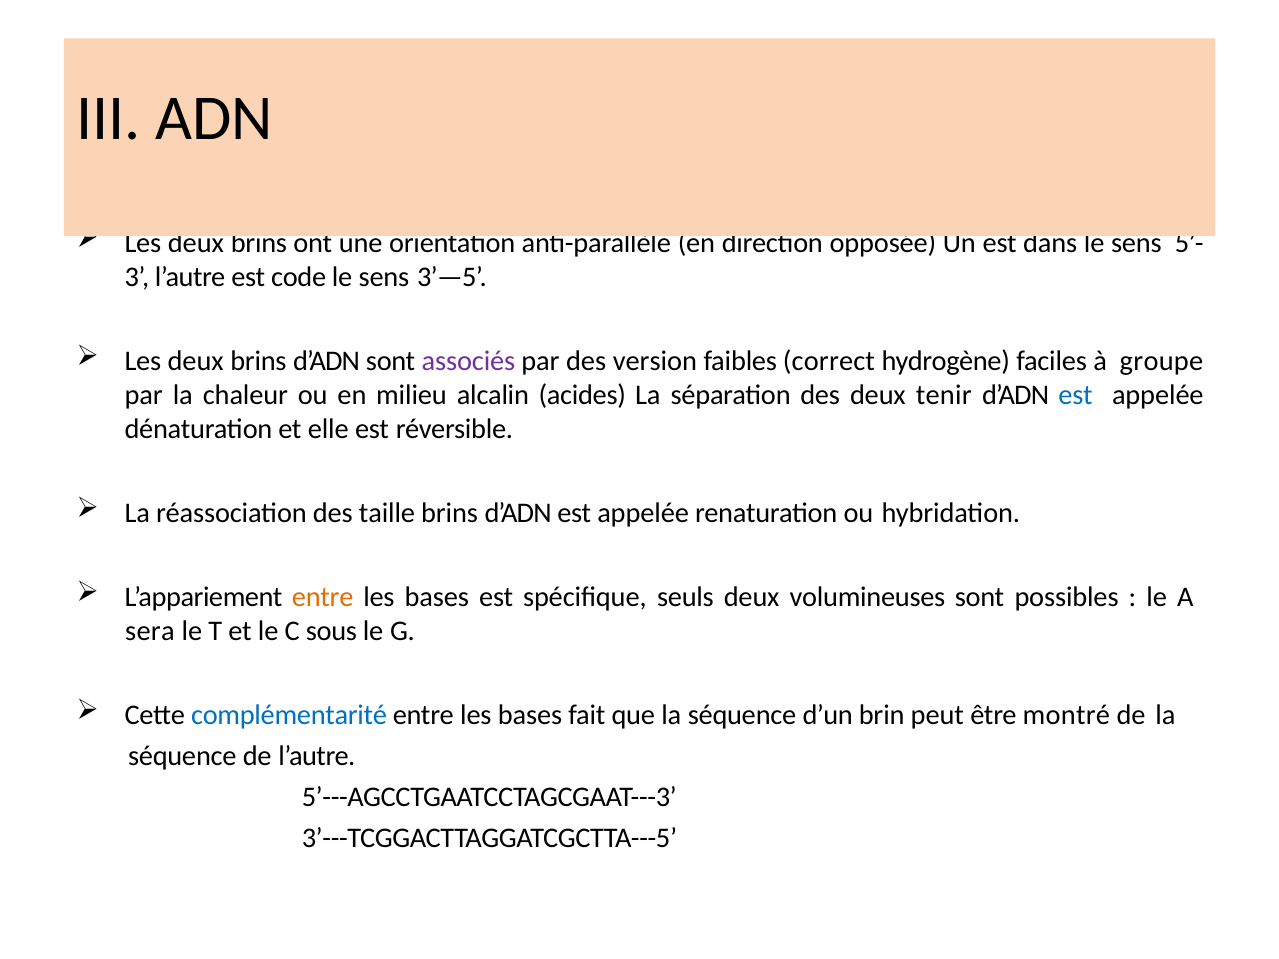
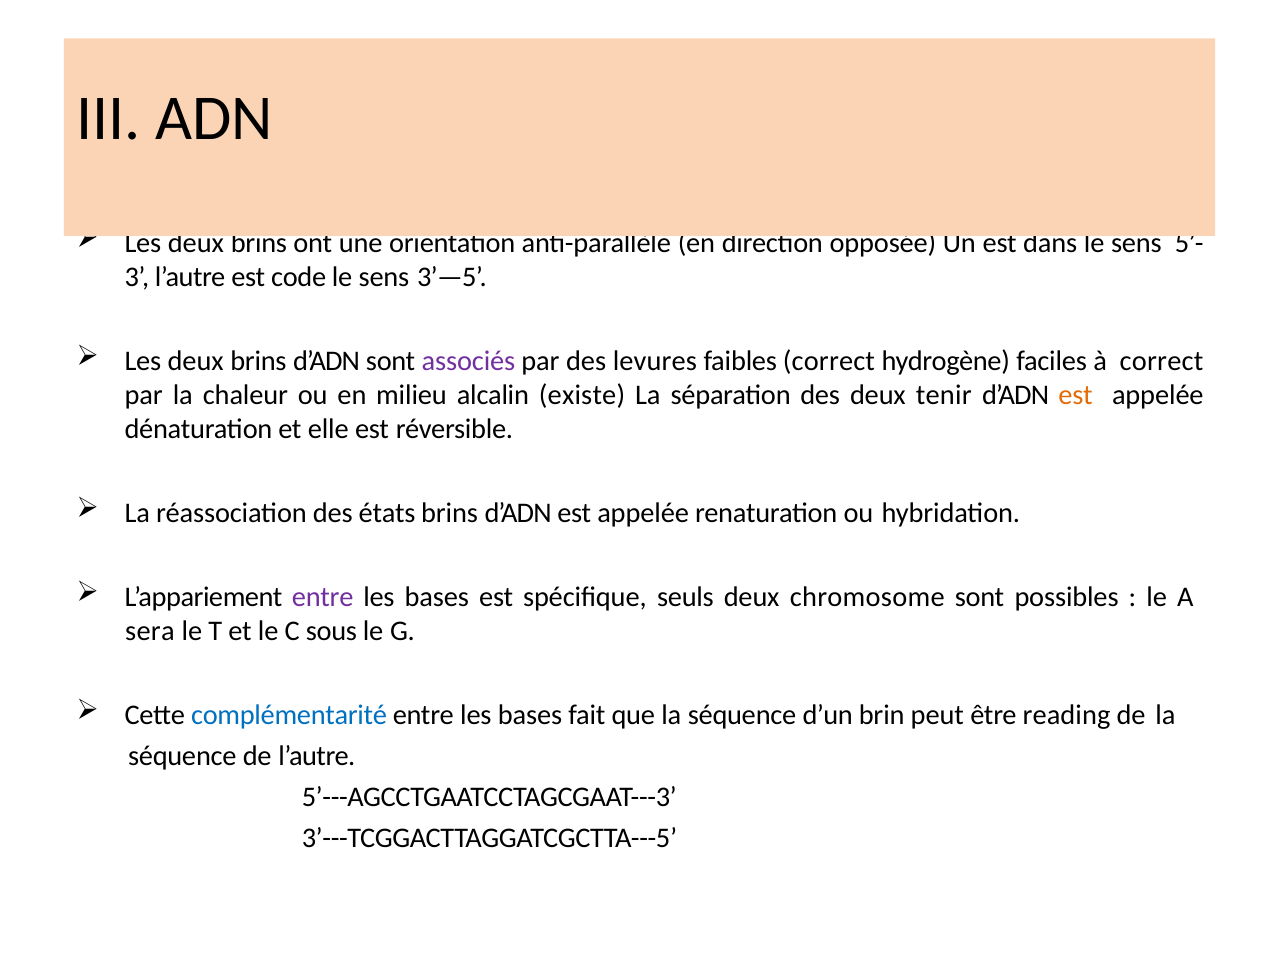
version: version -> levures
à groupe: groupe -> correct
acides: acides -> existe
est at (1075, 395) colour: blue -> orange
taille: taille -> états
entre at (323, 597) colour: orange -> purple
volumineuses: volumineuses -> chromosome
montré: montré -> reading
